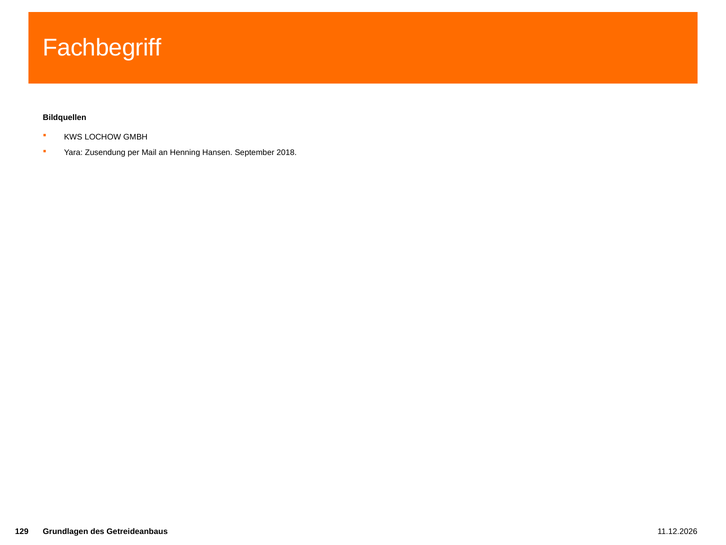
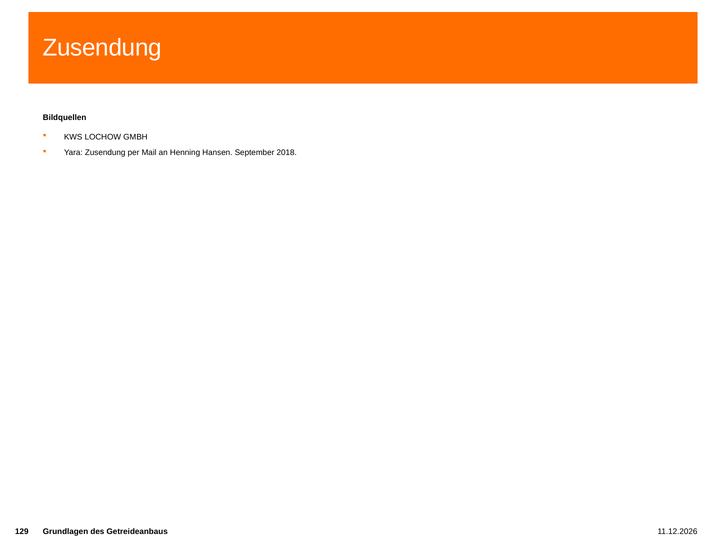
Fachbegriff at (102, 48): Fachbegriff -> Zusendung
